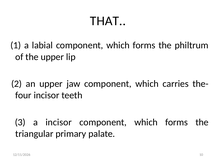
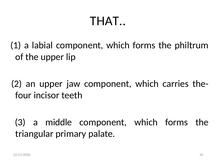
a incisor: incisor -> middle
